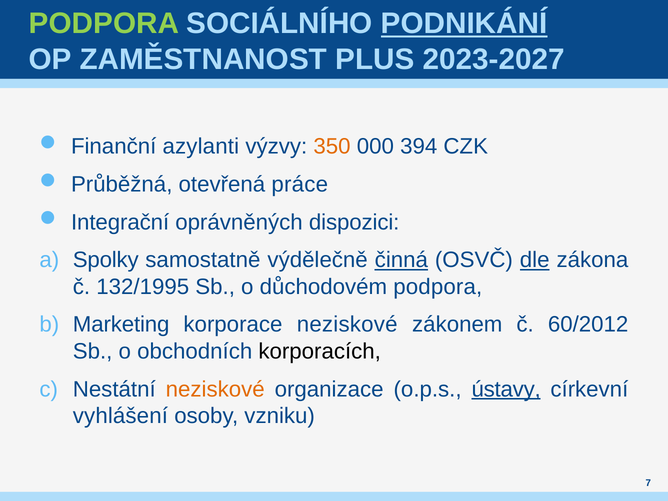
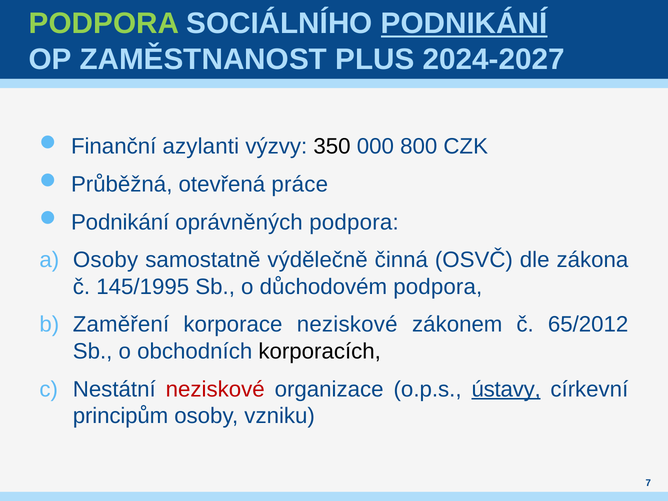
2023-2027: 2023-2027 -> 2024-2027
350 colour: orange -> black
394: 394 -> 800
Integrační at (120, 222): Integrační -> Podnikání
oprávněných dispozici: dispozici -> podpora
Spolky at (106, 260): Spolky -> Osoby
činná underline: present -> none
dle underline: present -> none
132/1995: 132/1995 -> 145/1995
Marketing: Marketing -> Zaměření
60/2012: 60/2012 -> 65/2012
neziskové at (215, 389) colour: orange -> red
vyhlášení: vyhlášení -> principům
